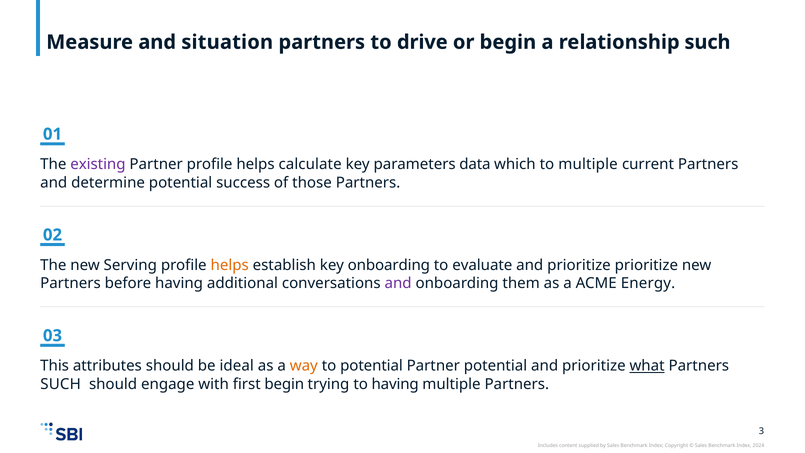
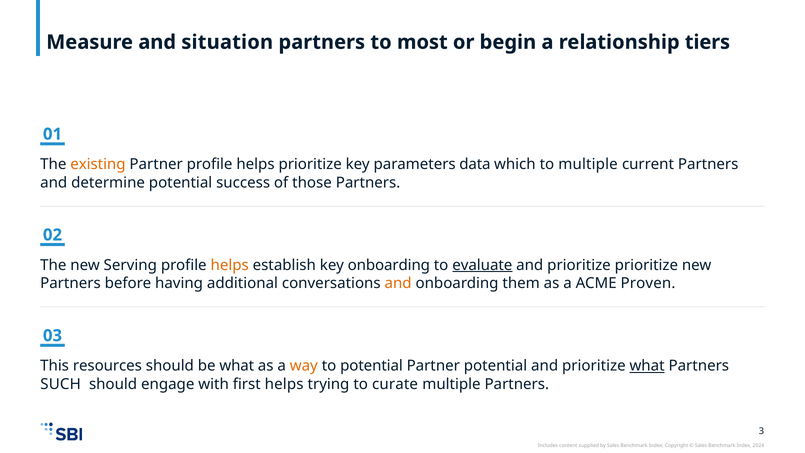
drive: drive -> most
relationship such: such -> tiers
existing colour: purple -> orange
helps calculate: calculate -> prioritize
evaluate underline: none -> present
and at (398, 283) colour: purple -> orange
Energy: Energy -> Proven
attributes: attributes -> resources
be ideal: ideal -> what
first begin: begin -> helps
to having: having -> curate
